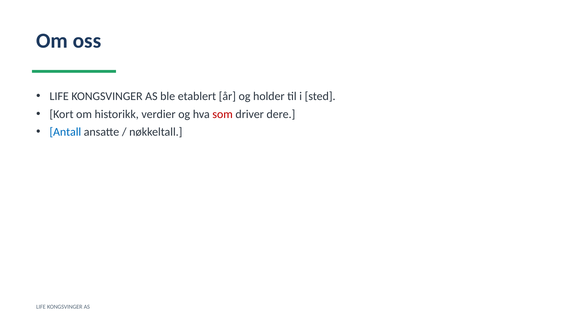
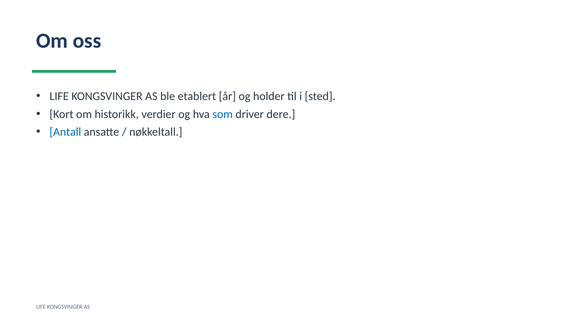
som colour: red -> blue
